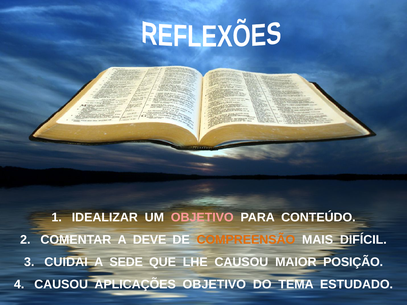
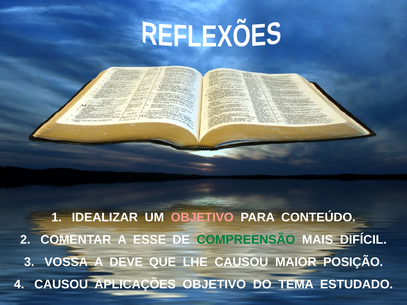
DEVE: DEVE -> ESSE
COMPREENSÃO colour: orange -> green
CUIDAI: CUIDAI -> VOSSA
SEDE: SEDE -> DEVE
